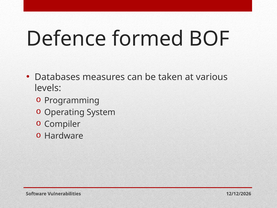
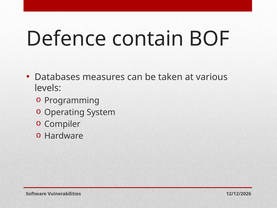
formed: formed -> contain
